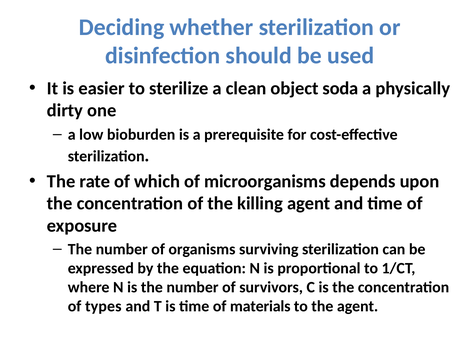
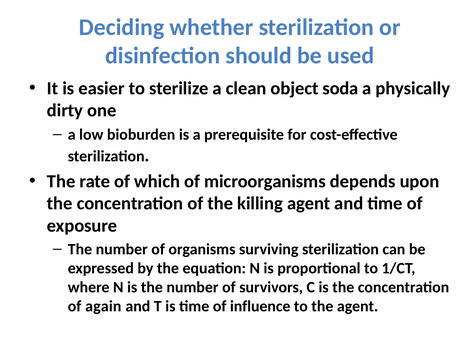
types: types -> again
materials: materials -> influence
